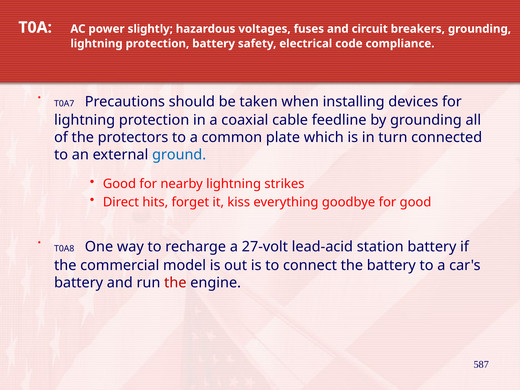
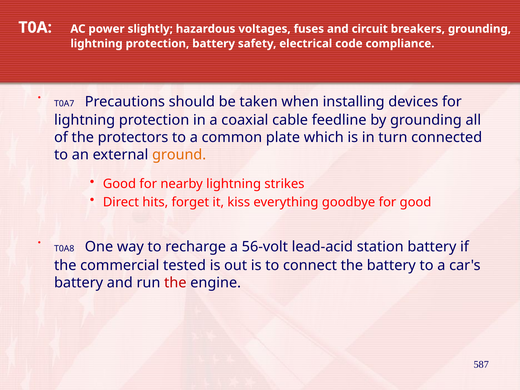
ground colour: blue -> orange
27-volt: 27-volt -> 56-volt
model: model -> tested
